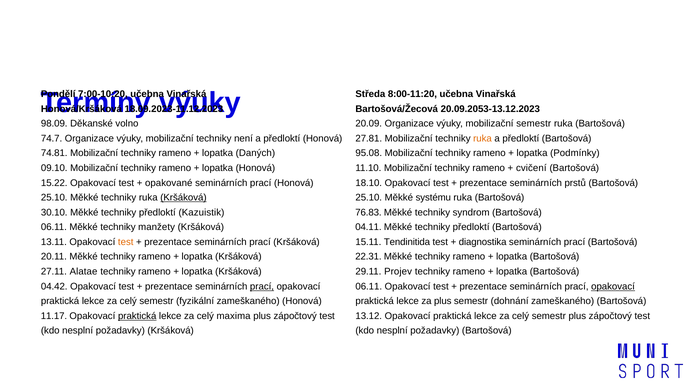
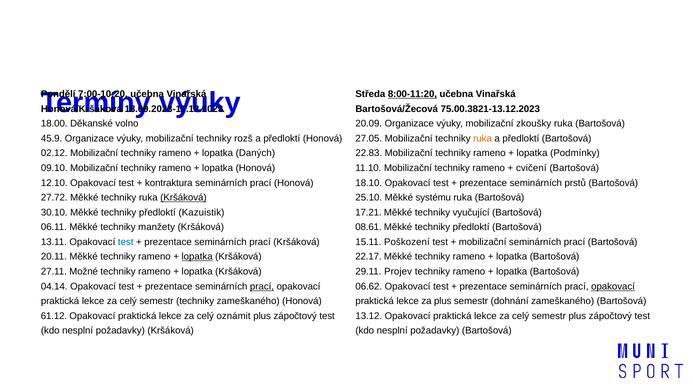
8:00-11:20 underline: none -> present
20.09.2053-13.12.2023: 20.09.2053-13.12.2023 -> 75.00.3821-13.12.2023
98.09: 98.09 -> 18.00
mobilizační semestr: semestr -> zkoušky
74.7: 74.7 -> 45.9
není: není -> rozš
27.81: 27.81 -> 27.05
74.81: 74.81 -> 02.12
95.08: 95.08 -> 22.83
15.22: 15.22 -> 12.10
opakované: opakované -> kontraktura
25.10 at (54, 198): 25.10 -> 27.72
76.83: 76.83 -> 17.21
syndrom: syndrom -> vyučující
04.11: 04.11 -> 08.61
test at (126, 242) colour: orange -> blue
Tendinitida: Tendinitida -> Poškození
diagnostika at (483, 242): diagnostika -> mobilizační
lopatka at (197, 257) underline: none -> present
22.31: 22.31 -> 22.17
Alatae: Alatae -> Možné
04.42: 04.42 -> 04.14
06.11 at (369, 286): 06.11 -> 06.62
semestr fyzikální: fyzikální -> techniky
11.17: 11.17 -> 61.12
praktická at (137, 316) underline: present -> none
maxima: maxima -> oznámit
